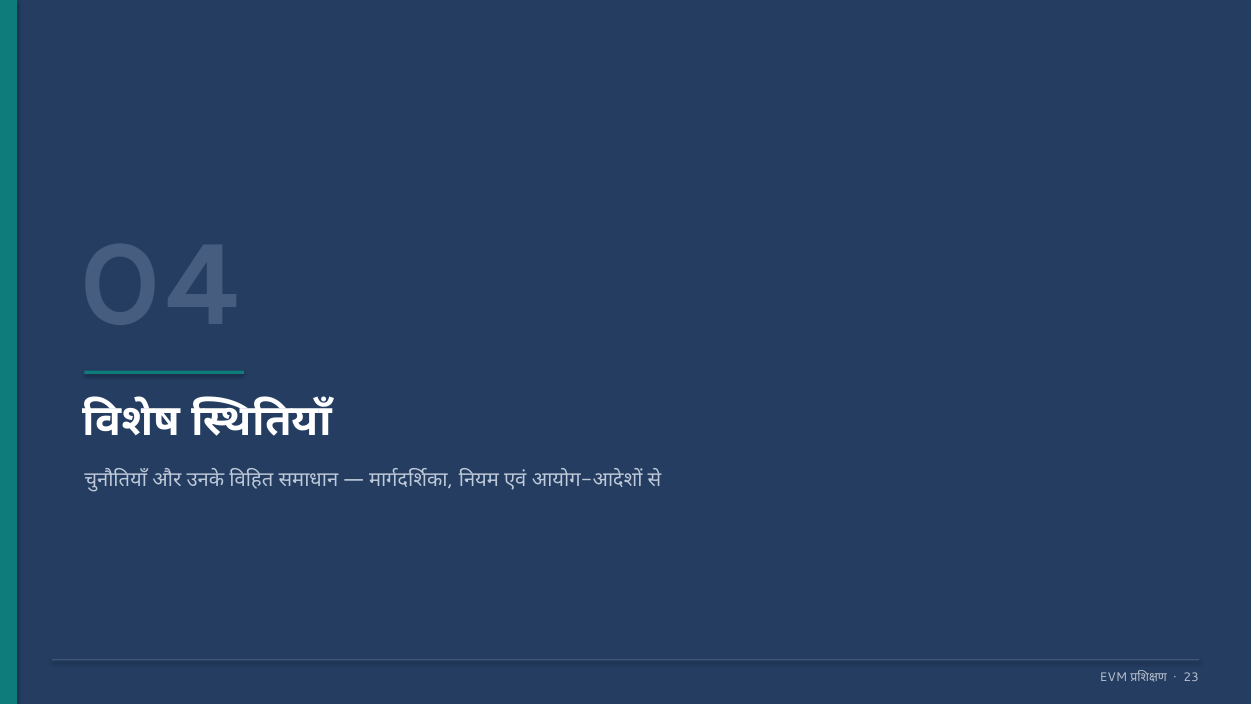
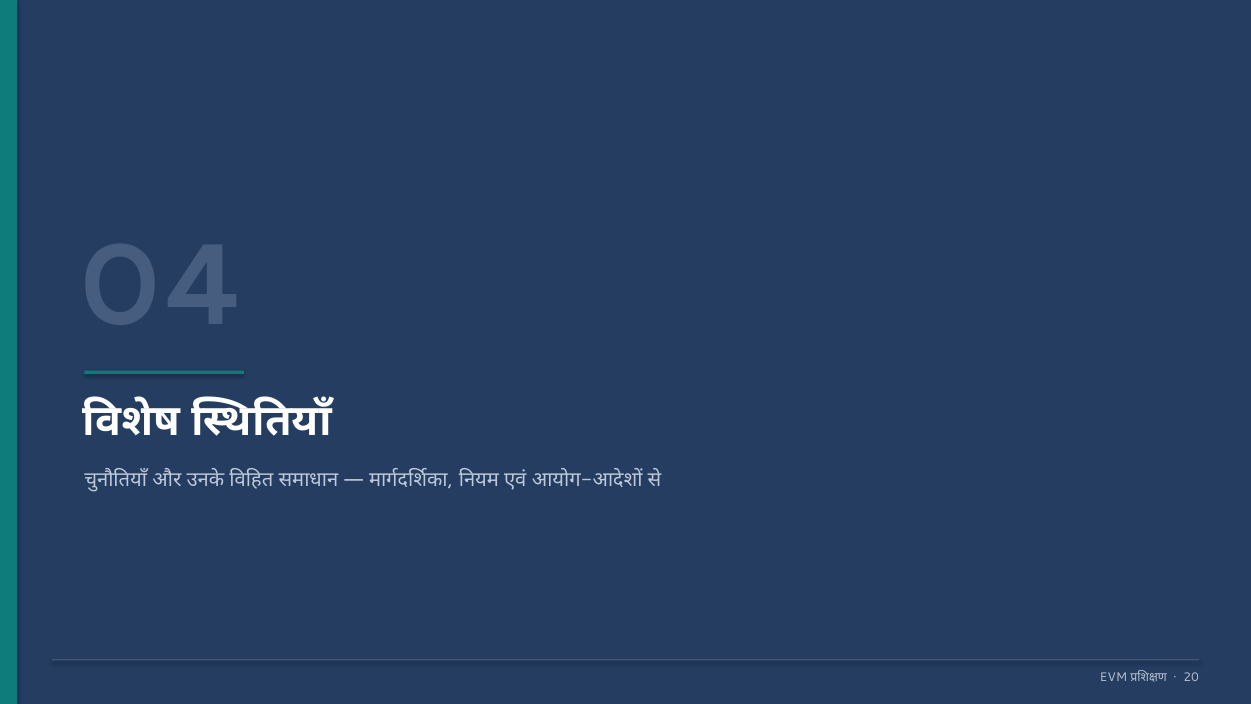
23: 23 -> 20
